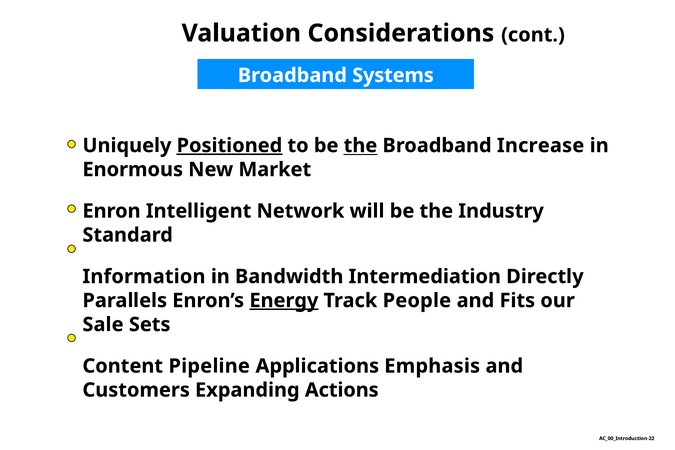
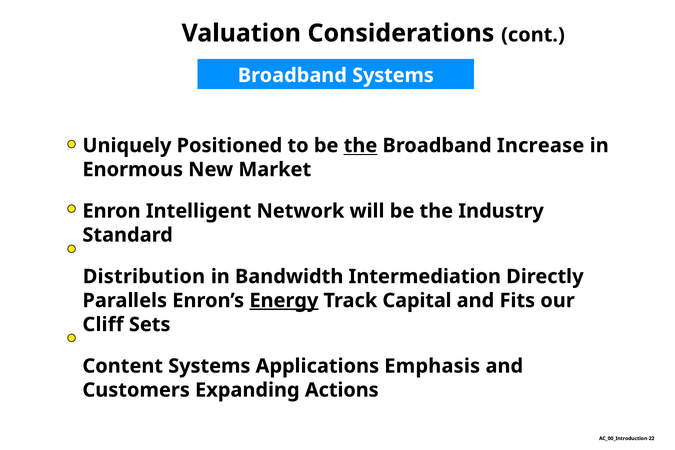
Positioned underline: present -> none
Information: Information -> Distribution
People: People -> Capital
Sale: Sale -> Cliff
Content Pipeline: Pipeline -> Systems
